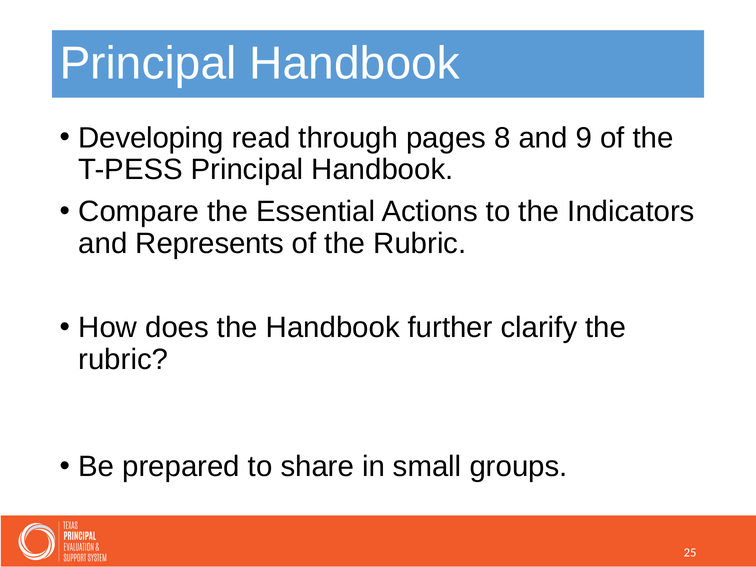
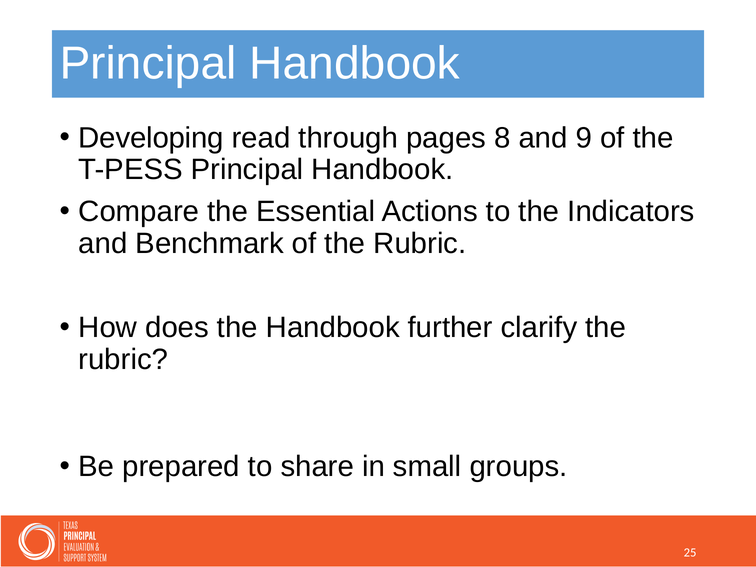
Represents: Represents -> Benchmark
